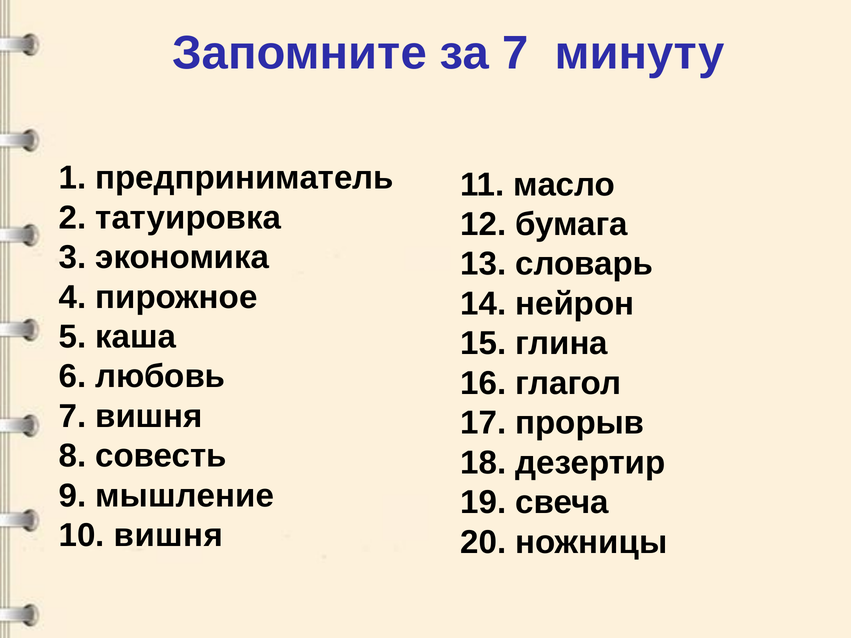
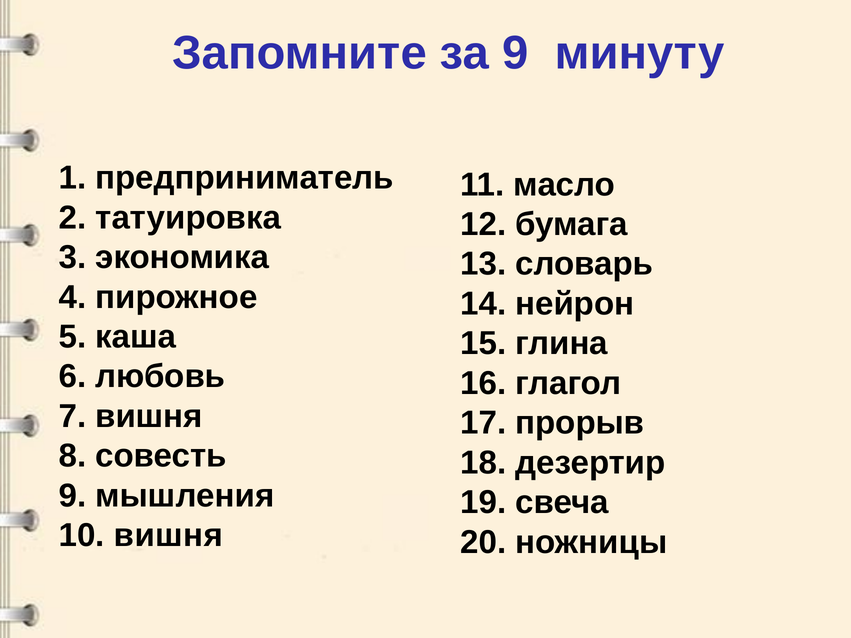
за 7: 7 -> 9
мышление: мышление -> мышления
